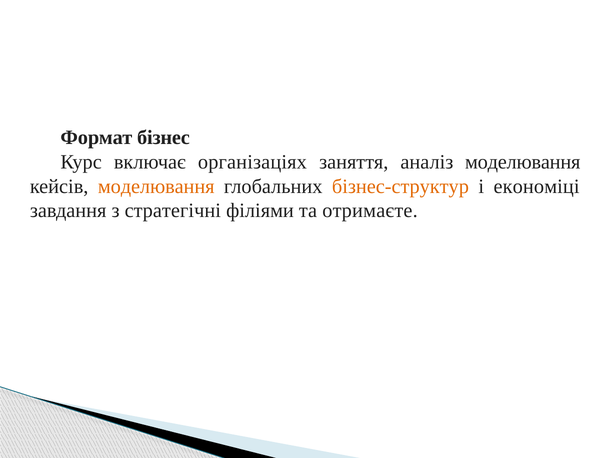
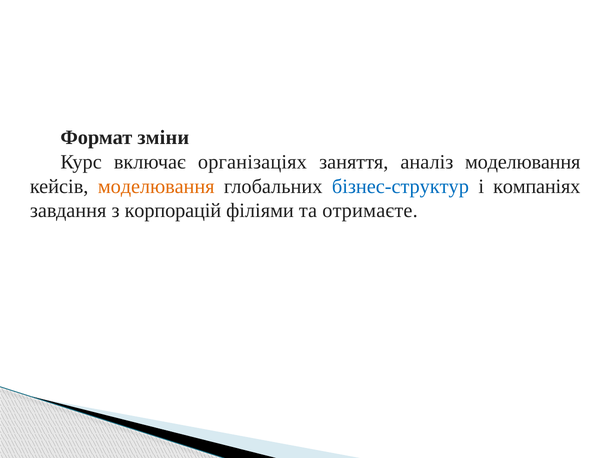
бізнес: бізнес -> зміни
бізнес-структур colour: orange -> blue
економіці: економіці -> компаніях
стратегічні: стратегічні -> корпорацій
